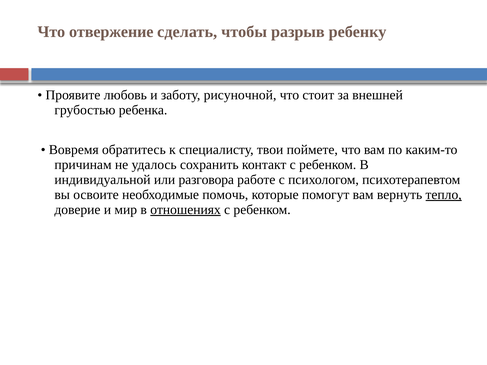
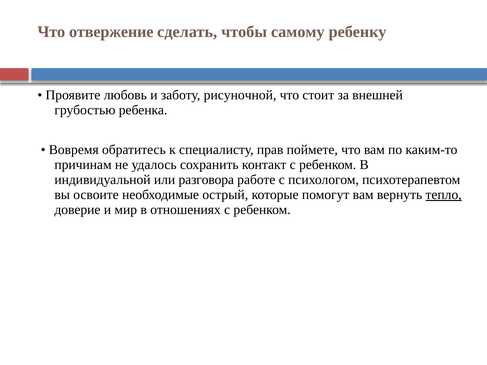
разрыв: разрыв -> самому
твои: твои -> прав
помочь: помочь -> острый
отношениях underline: present -> none
